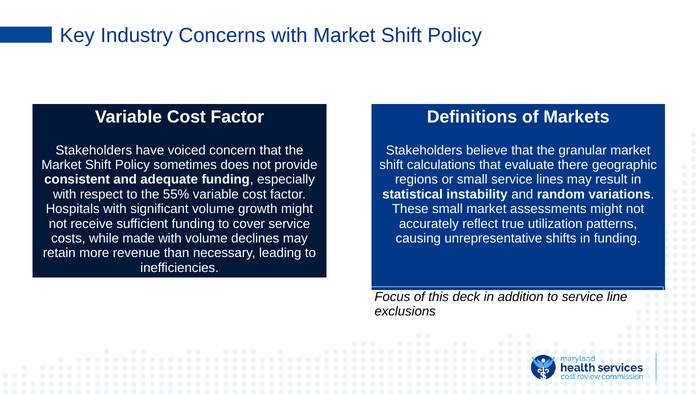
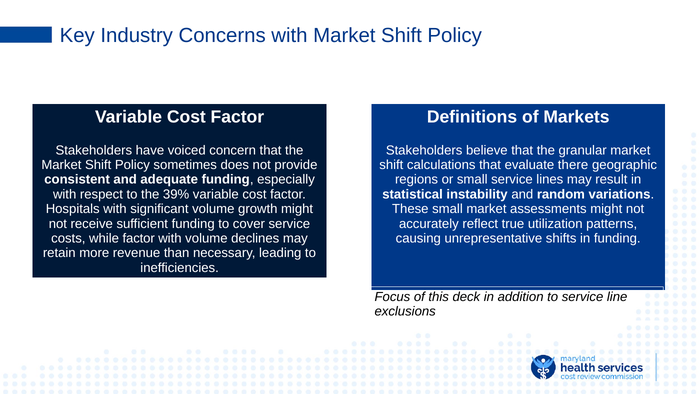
55%: 55% -> 39%
while made: made -> factor
